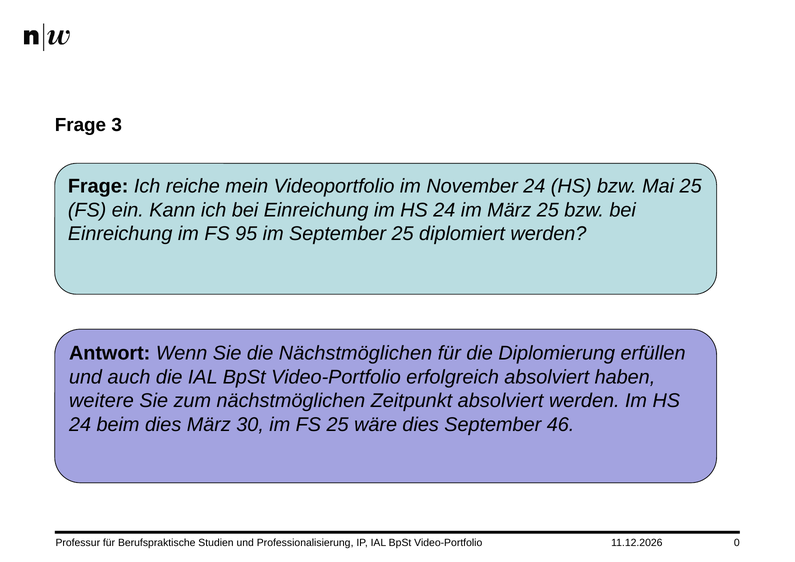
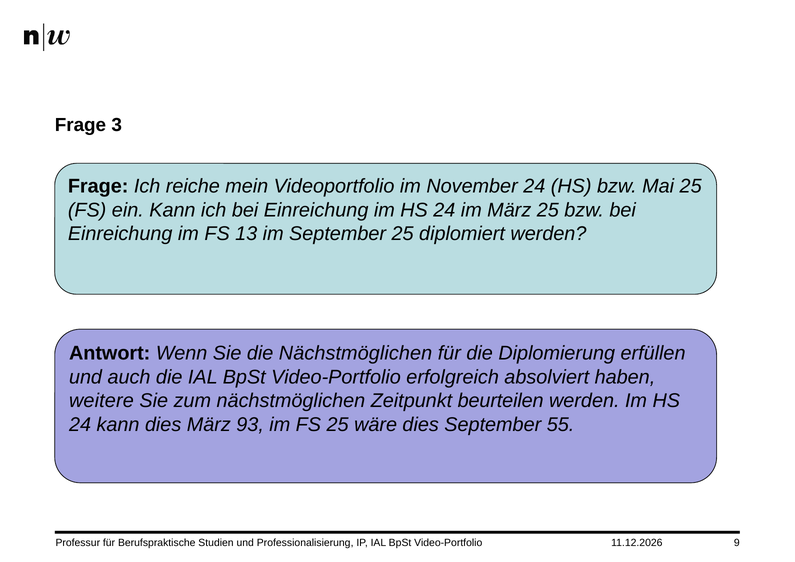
95: 95 -> 13
Zeitpunkt absolviert: absolviert -> beurteilen
24 beim: beim -> kann
30: 30 -> 93
46: 46 -> 55
0: 0 -> 9
